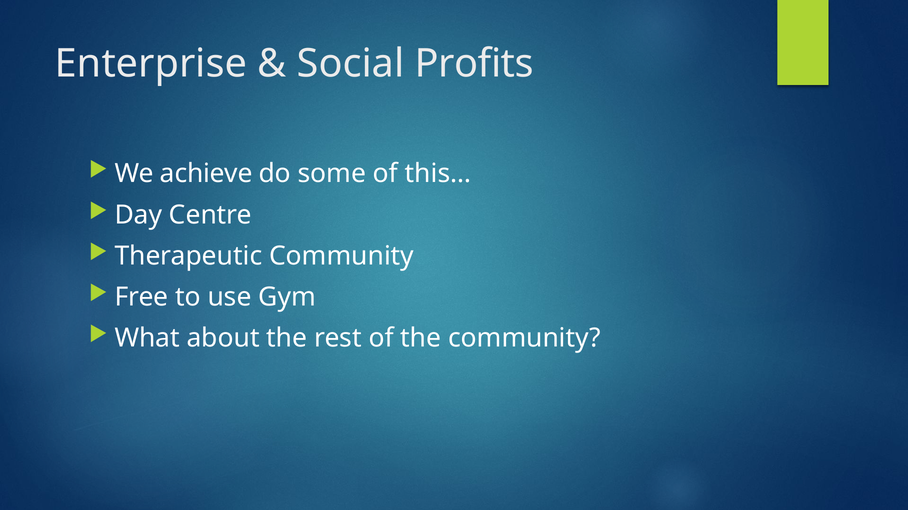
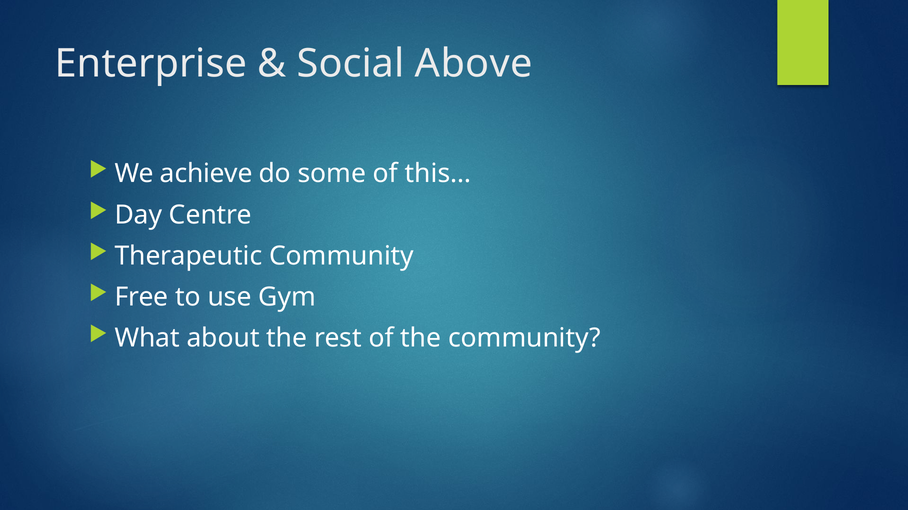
Profits: Profits -> Above
